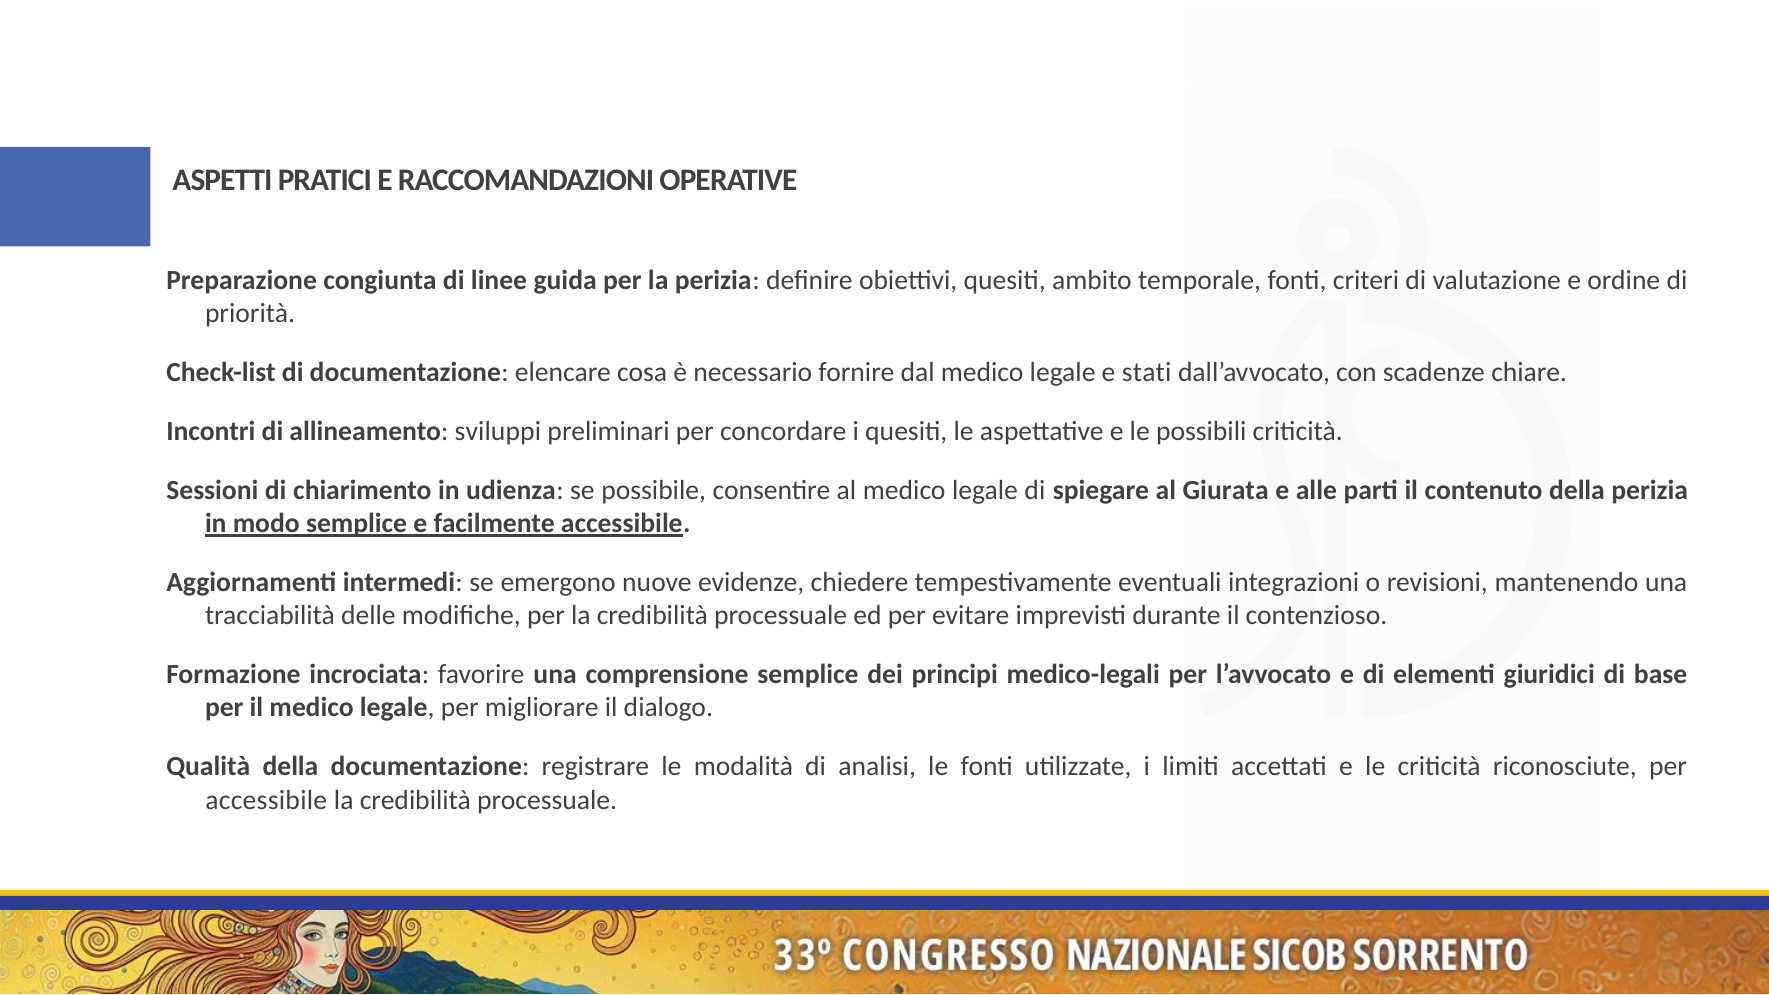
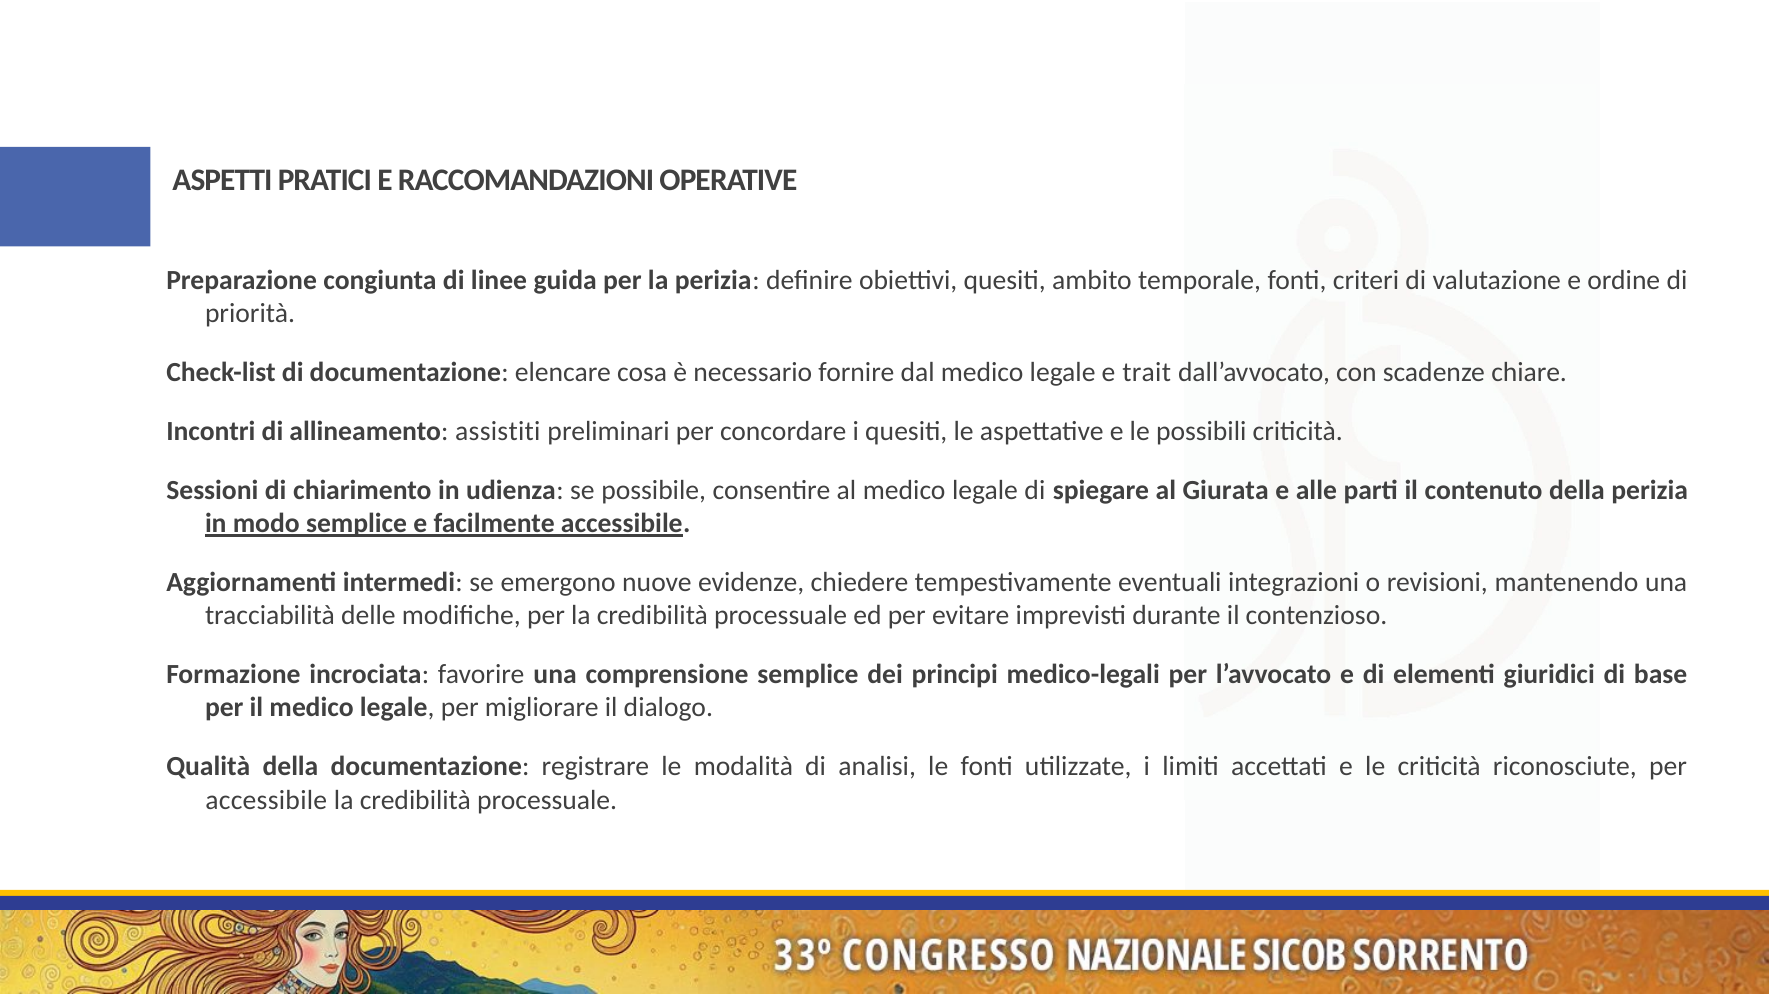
stati: stati -> trait
sviluppi: sviluppi -> assistiti
